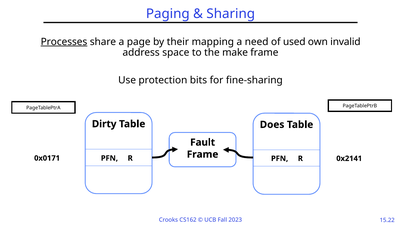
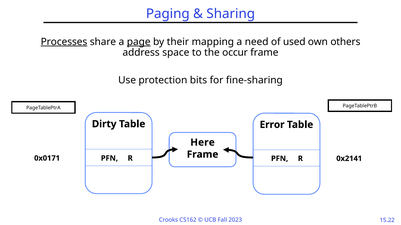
page underline: none -> present
invalid: invalid -> others
make: make -> occur
Does: Does -> Error
Fault: Fault -> Here
